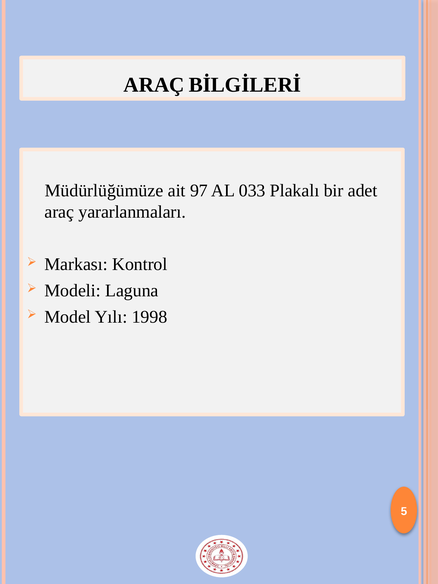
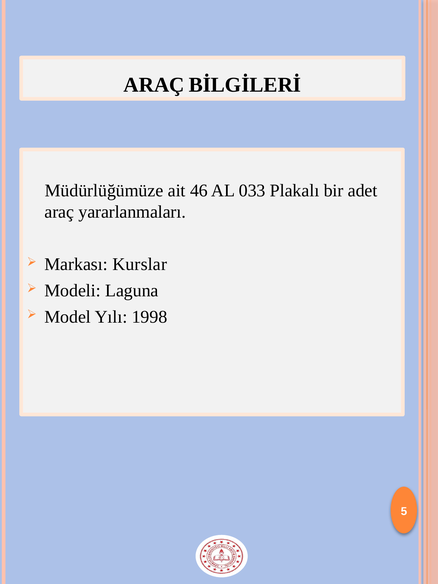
97: 97 -> 46
Kontrol: Kontrol -> Kurslar
